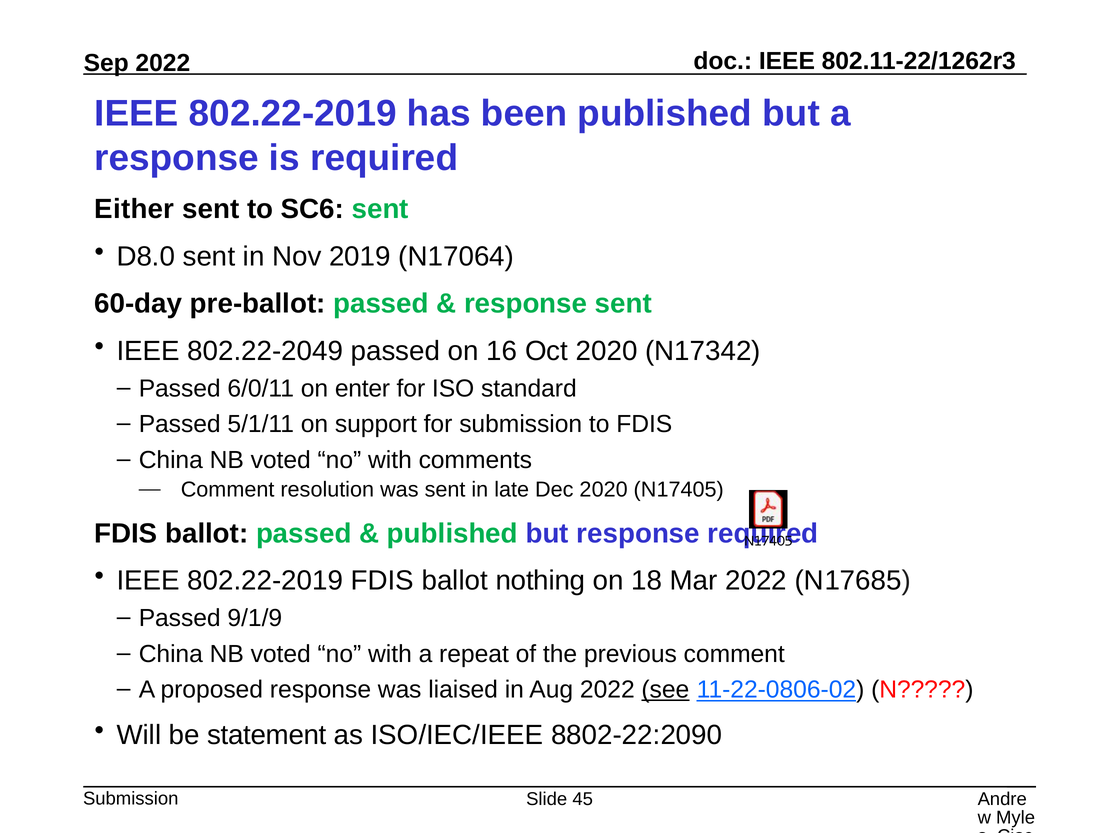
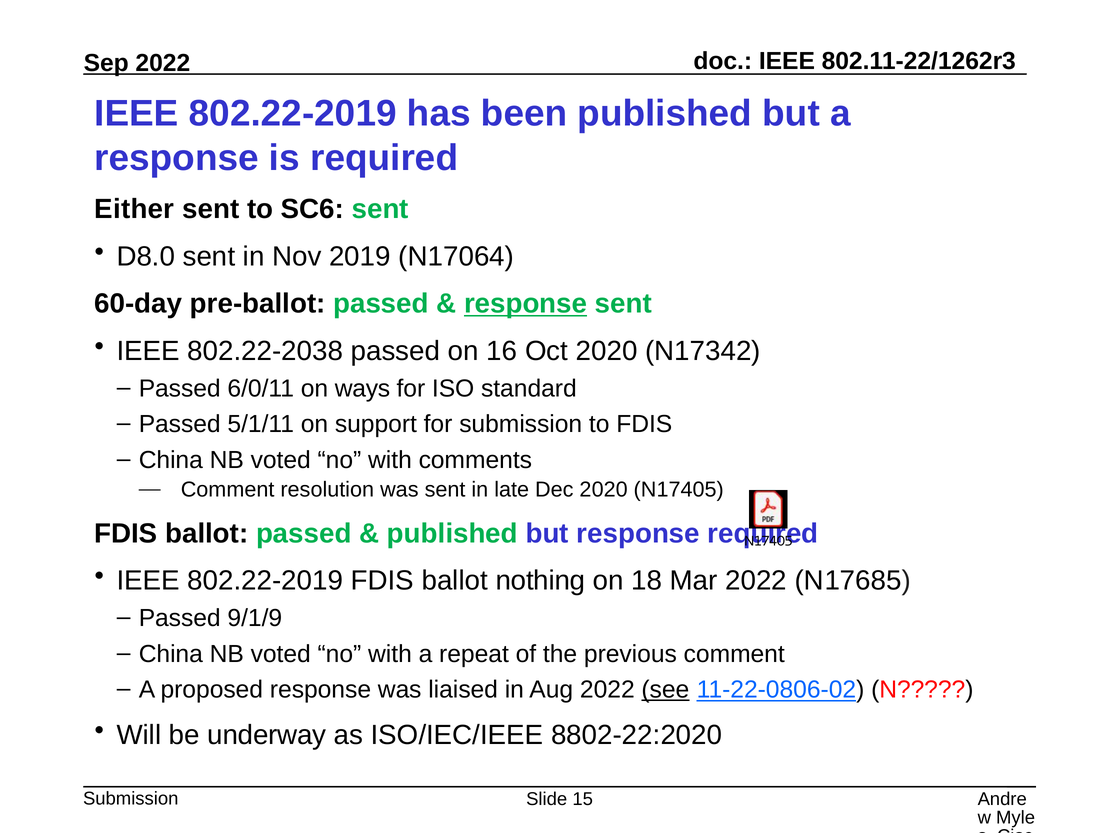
response at (526, 304) underline: none -> present
802.22-2049: 802.22-2049 -> 802.22-2038
enter: enter -> ways
statement: statement -> underway
8802-22:2090: 8802-22:2090 -> 8802-22:2020
45: 45 -> 15
